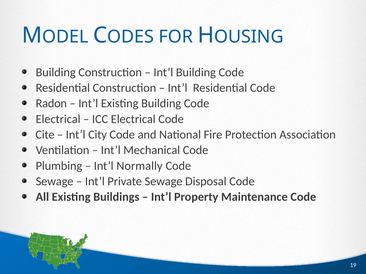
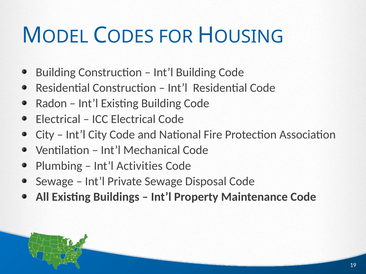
Cite at (45, 135): Cite -> City
Normally: Normally -> Activities
